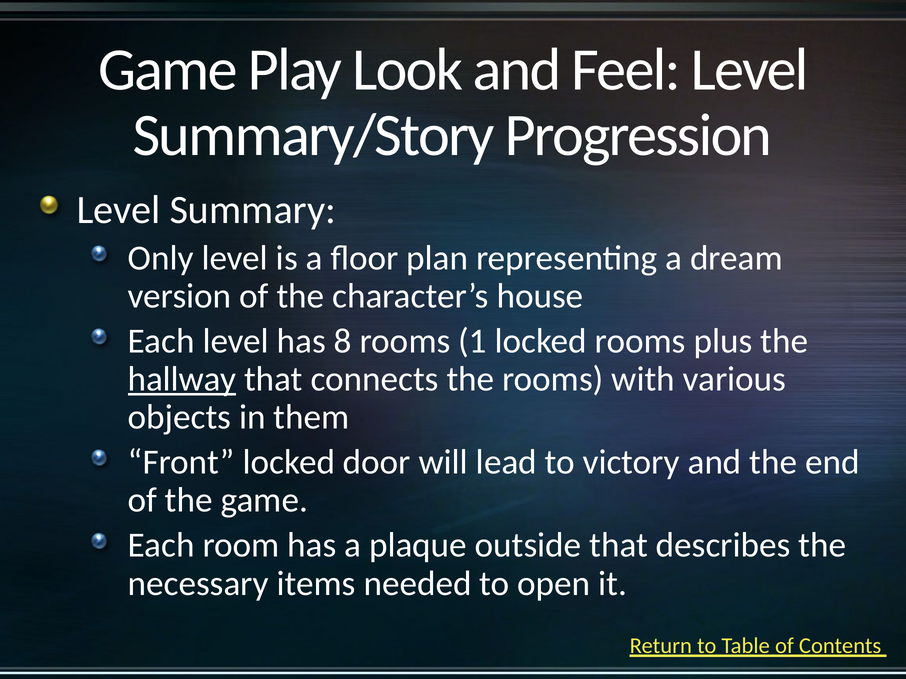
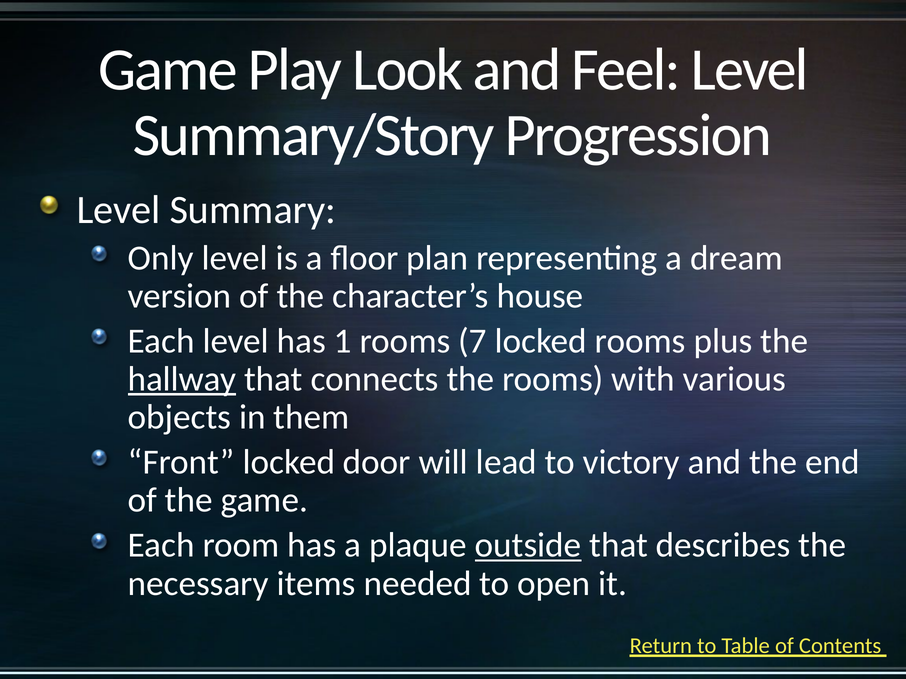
8: 8 -> 1
1: 1 -> 7
outside underline: none -> present
